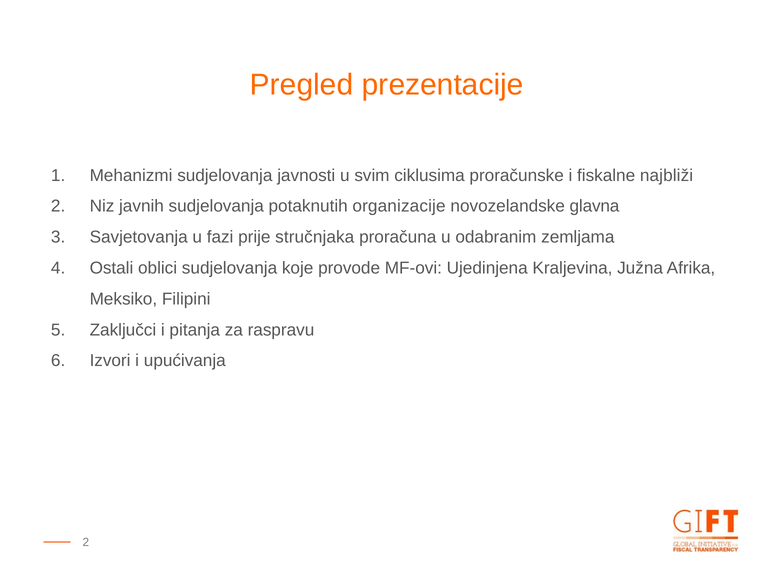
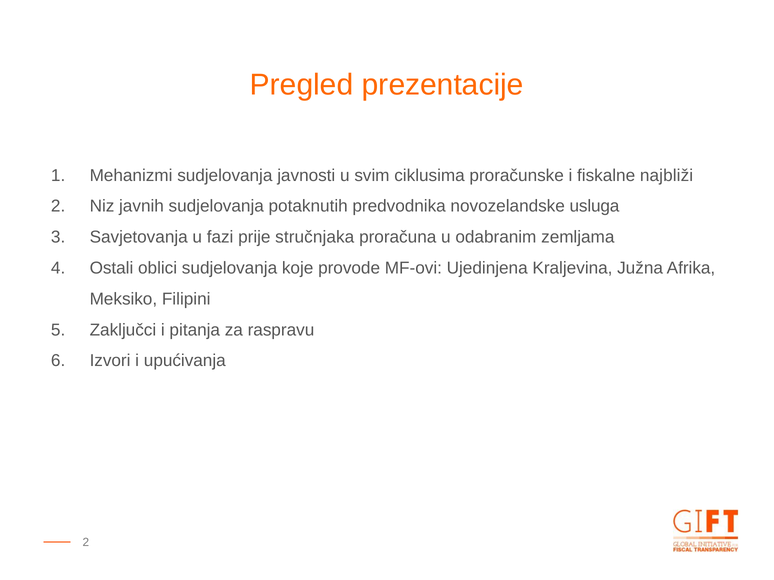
organizacije: organizacije -> predvodnika
glavna: glavna -> usluga
